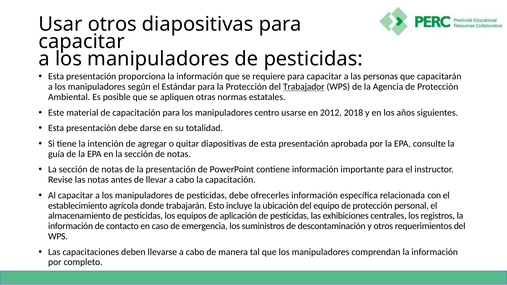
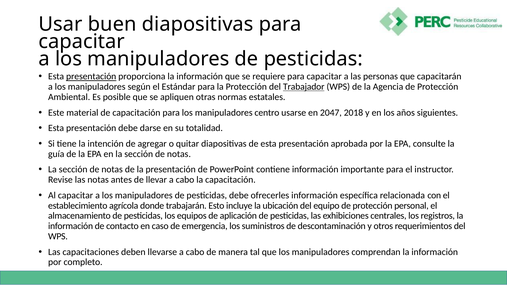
Usar otros: otros -> buen
presentación at (91, 77) underline: none -> present
2012: 2012 -> 2047
